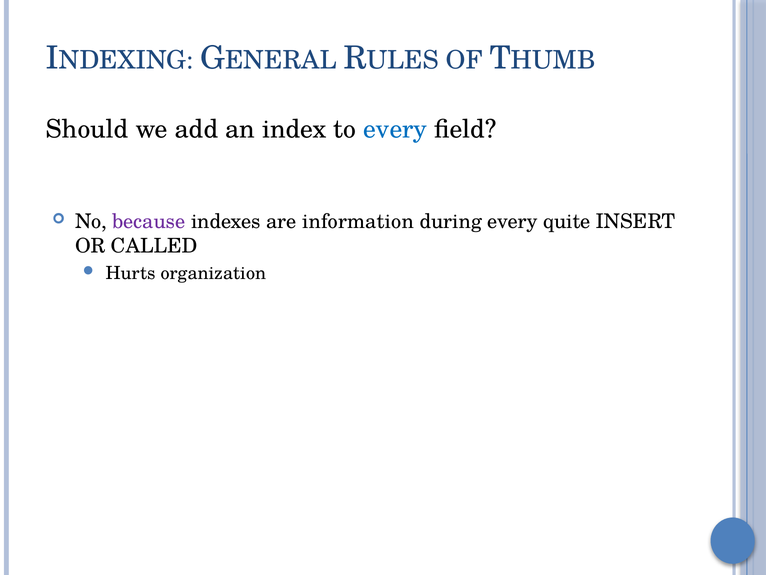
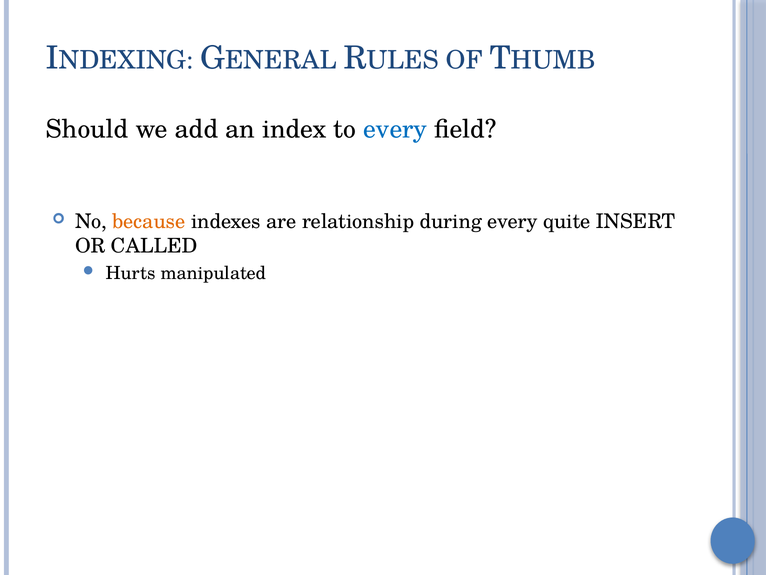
because colour: purple -> orange
information: information -> relationship
organization: organization -> manipulated
